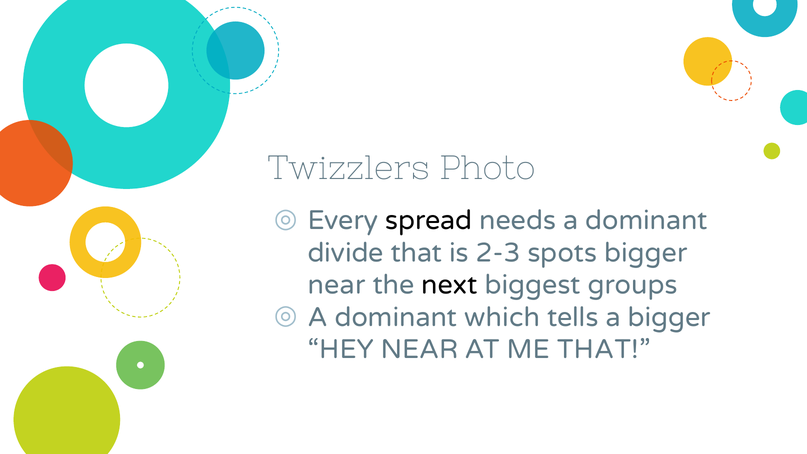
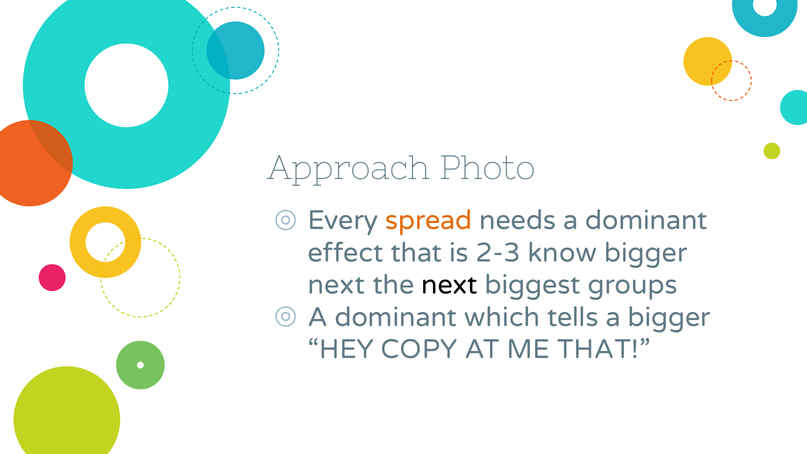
Twizzlers: Twizzlers -> Approach
spread colour: black -> orange
divide: divide -> effect
spots: spots -> know
near at (336, 285): near -> next
HEY NEAR: NEAR -> COPY
